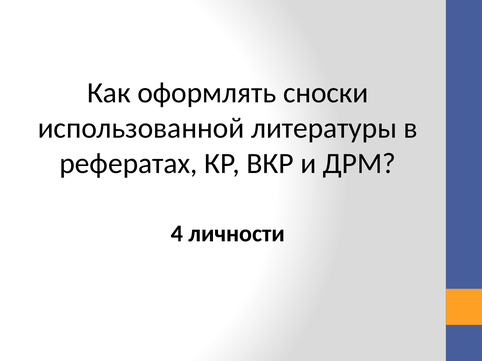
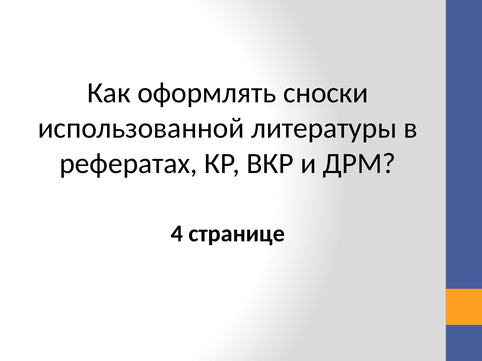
личности: личности -> странице
